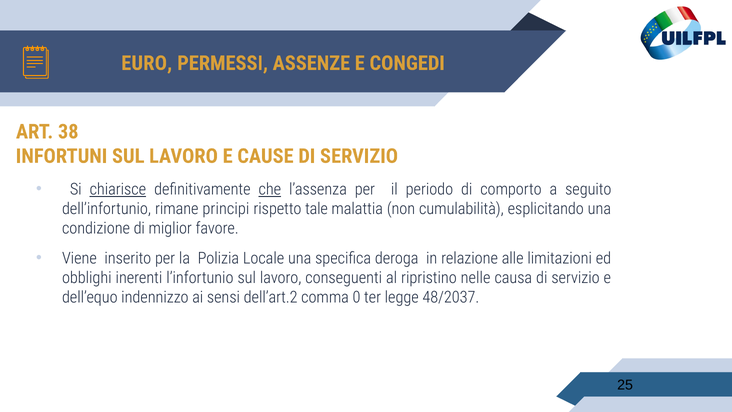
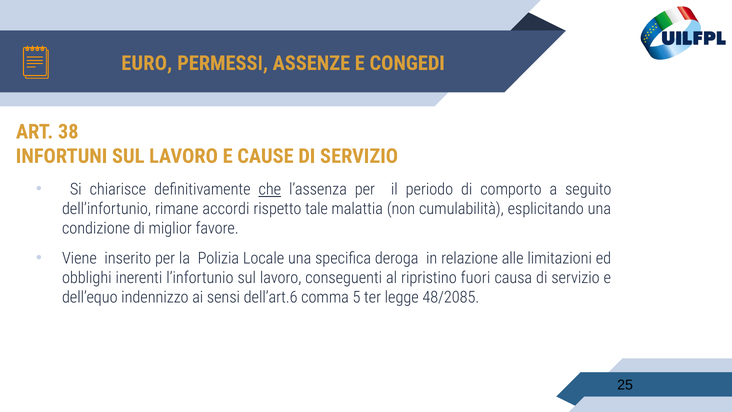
chiarisce underline: present -> none
principi: principi -> accordi
nelle: nelle -> fuori
dell’art.2: dell’art.2 -> dell’art.6
0: 0 -> 5
48/2037: 48/2037 -> 48/2085
